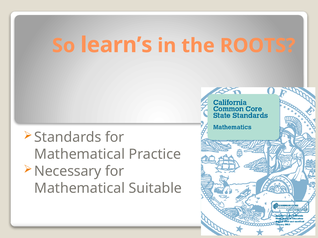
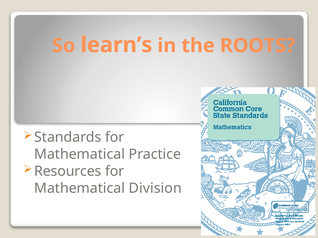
Necessary: Necessary -> Resources
Suitable: Suitable -> Division
